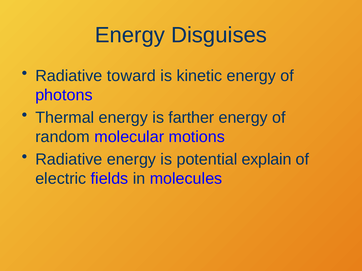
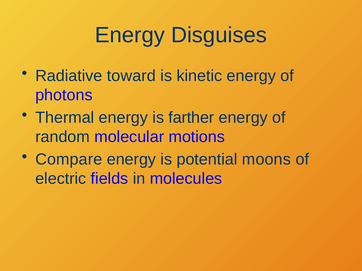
Radiative at (69, 160): Radiative -> Compare
explain: explain -> moons
